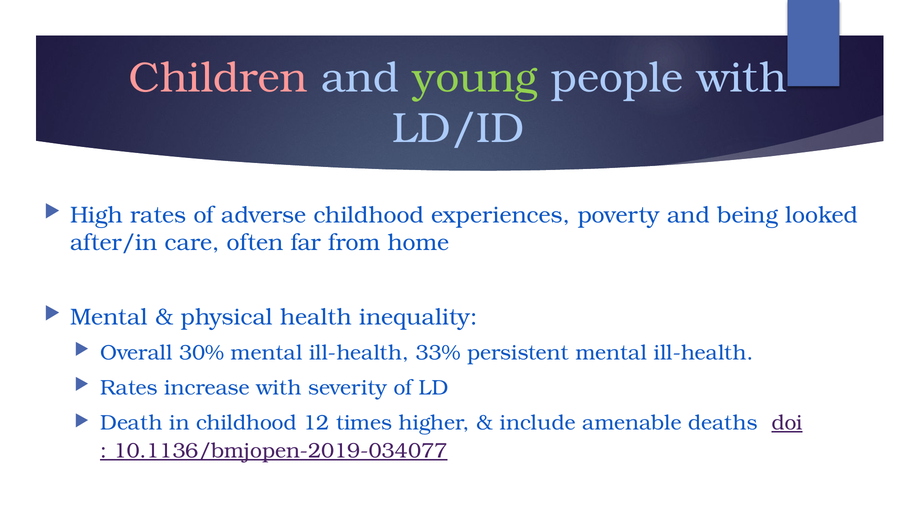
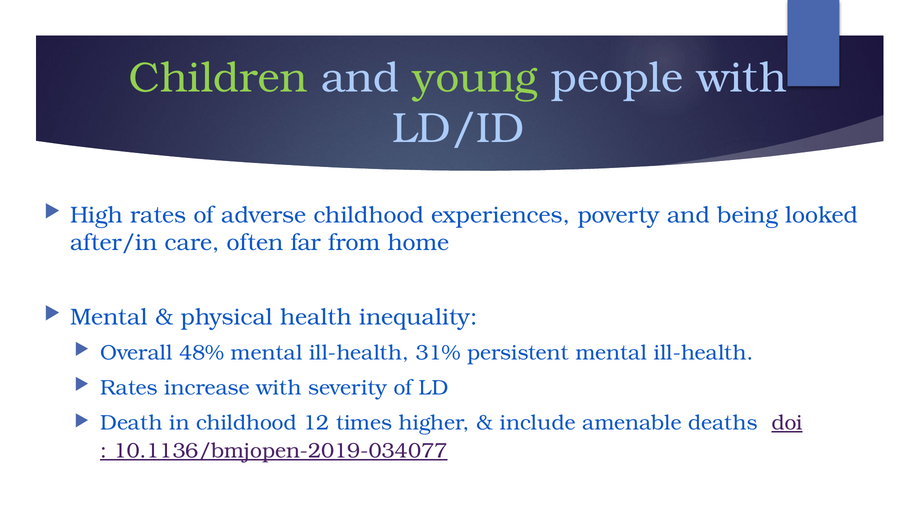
Children colour: pink -> light green
30%: 30% -> 48%
33%: 33% -> 31%
